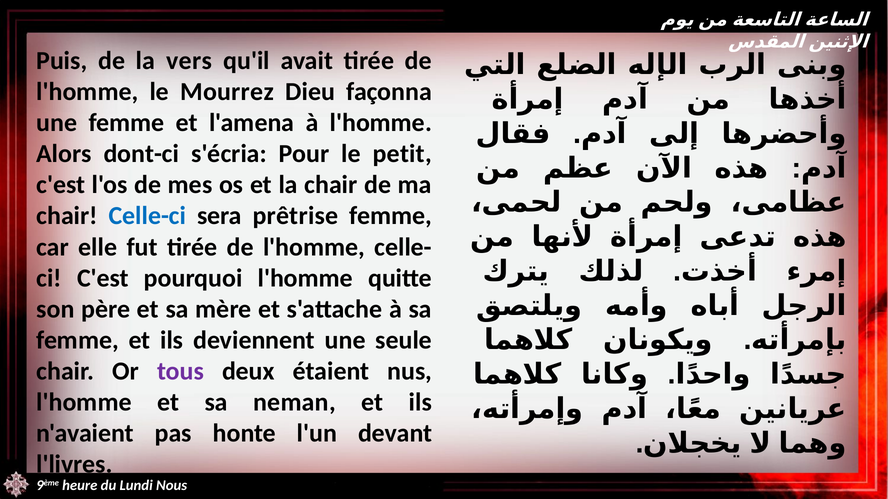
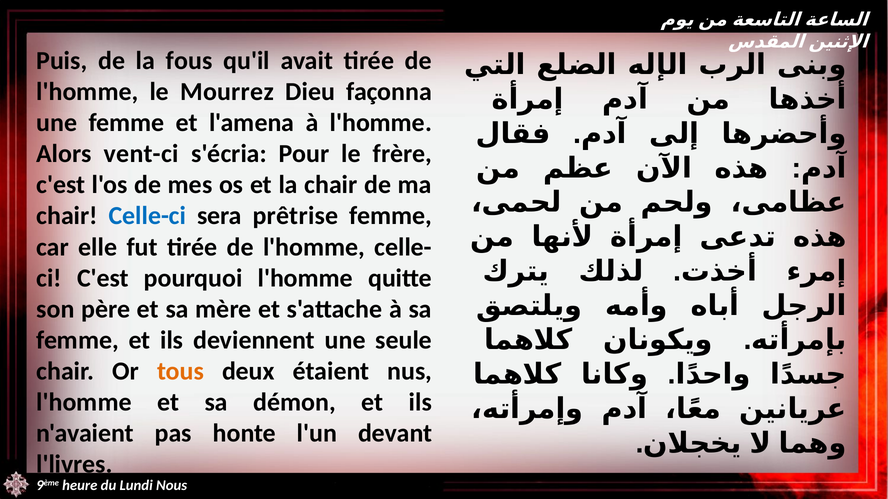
vers: vers -> fous
dont-ci: dont-ci -> vent-ci
petit: petit -> frère
tous colour: purple -> orange
neman: neman -> démon
